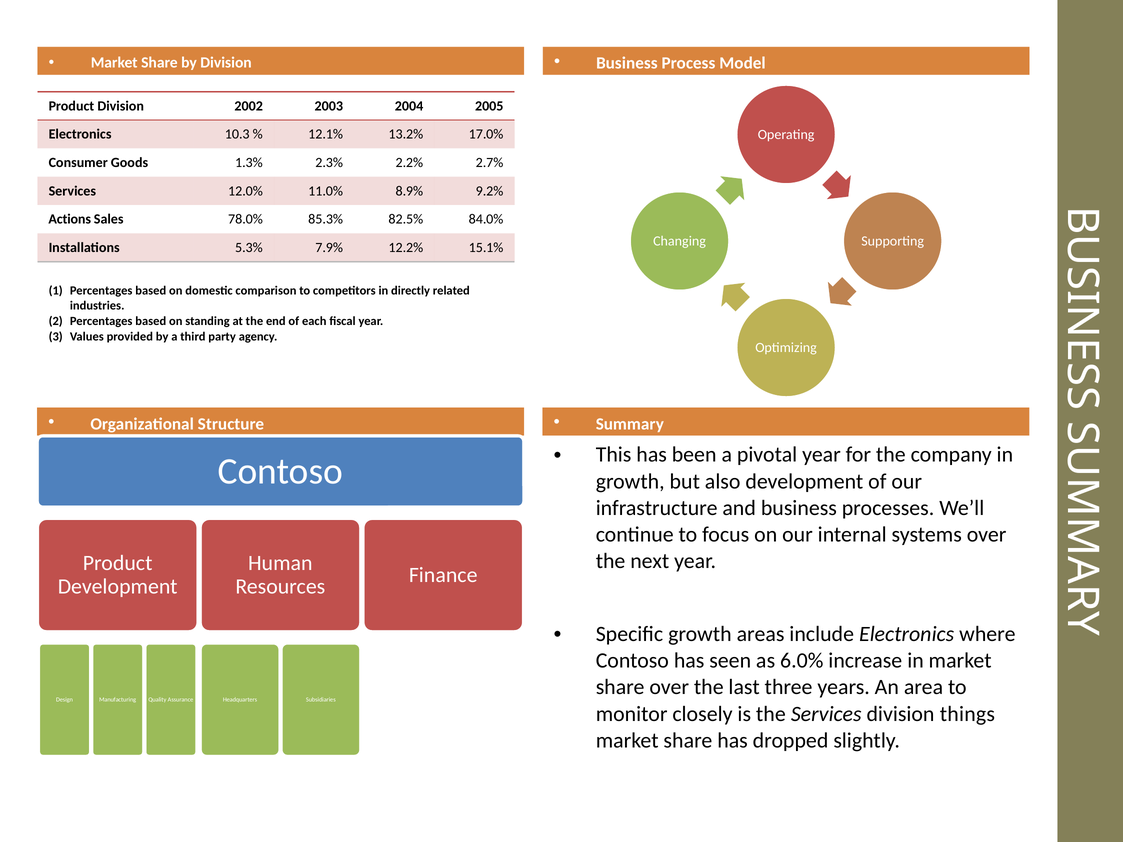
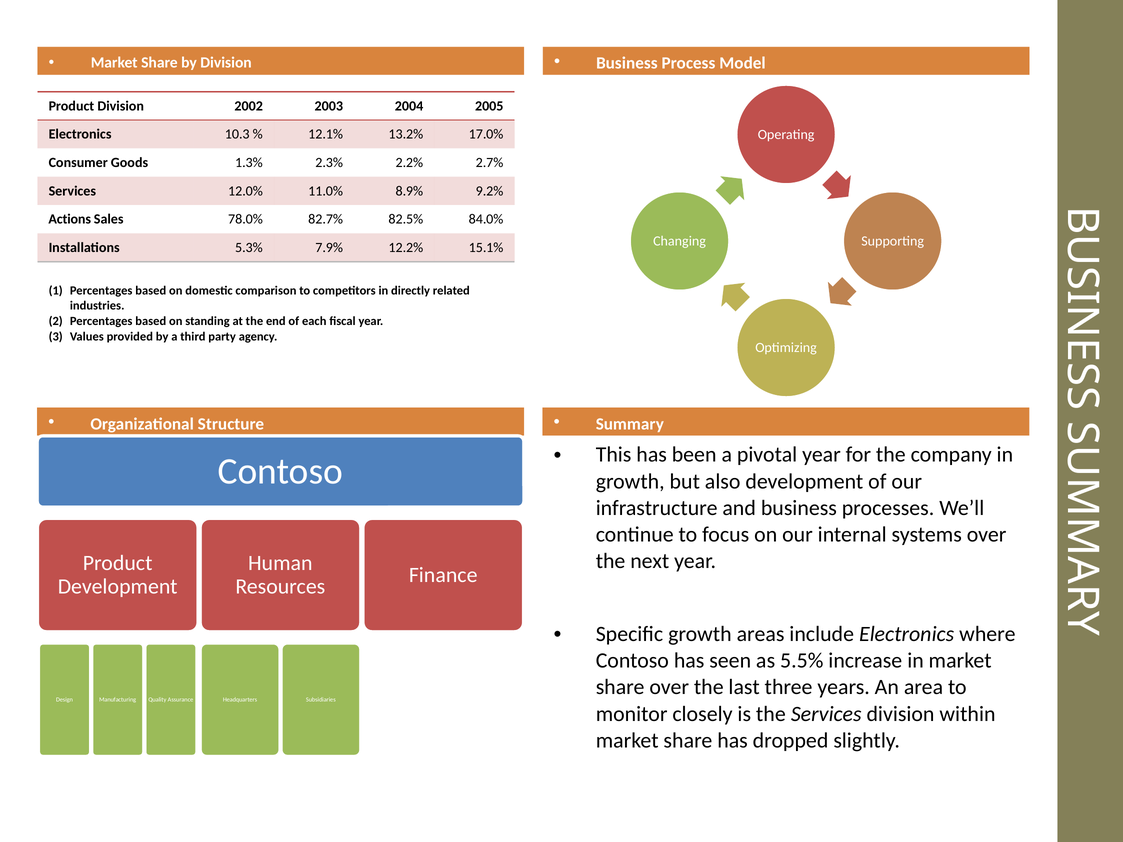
85.3%: 85.3% -> 82.7%
6.0%: 6.0% -> 5.5%
things: things -> within
